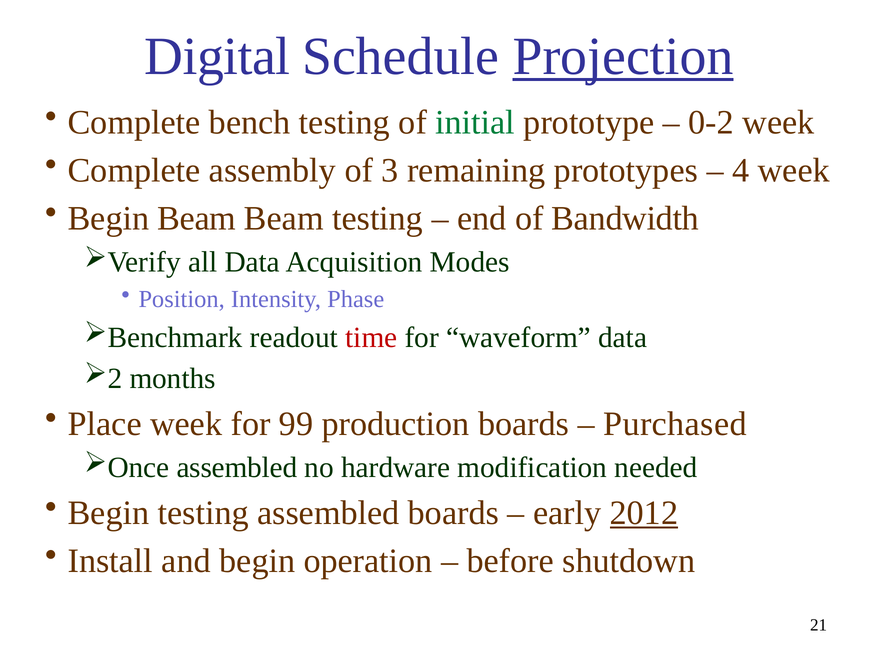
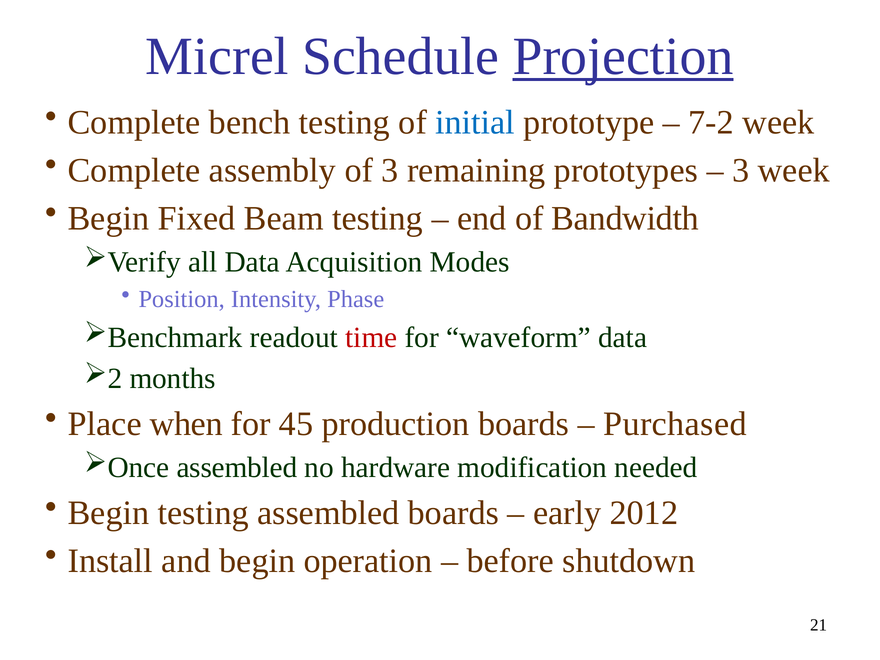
Digital: Digital -> Micrel
initial colour: green -> blue
0-2: 0-2 -> 7-2
4 at (741, 171): 4 -> 3
Begin Beam: Beam -> Fixed
Place week: week -> when
99: 99 -> 45
2012 underline: present -> none
